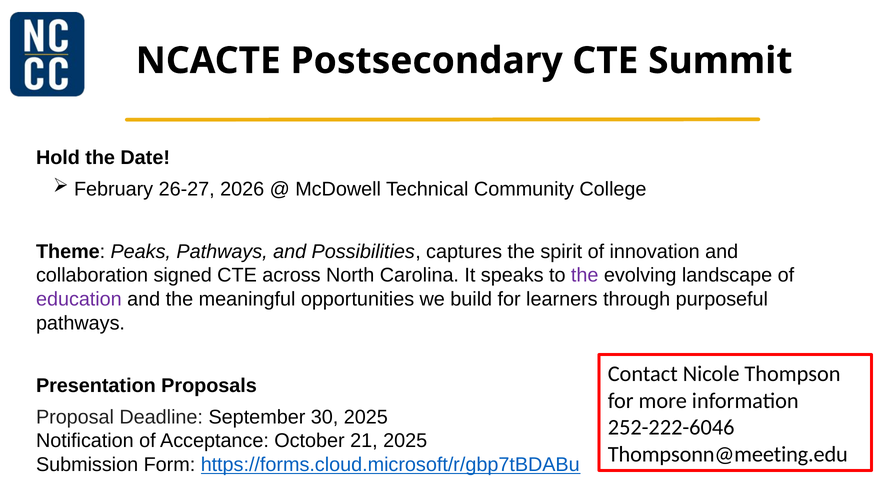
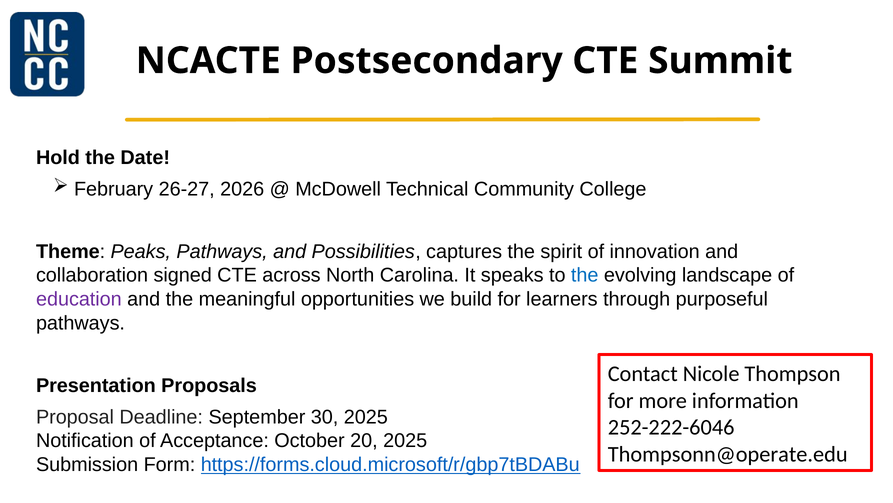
the at (585, 275) colour: purple -> blue
21: 21 -> 20
Thompsonn@meeting.edu: Thompsonn@meeting.edu -> Thompsonn@operate.edu
